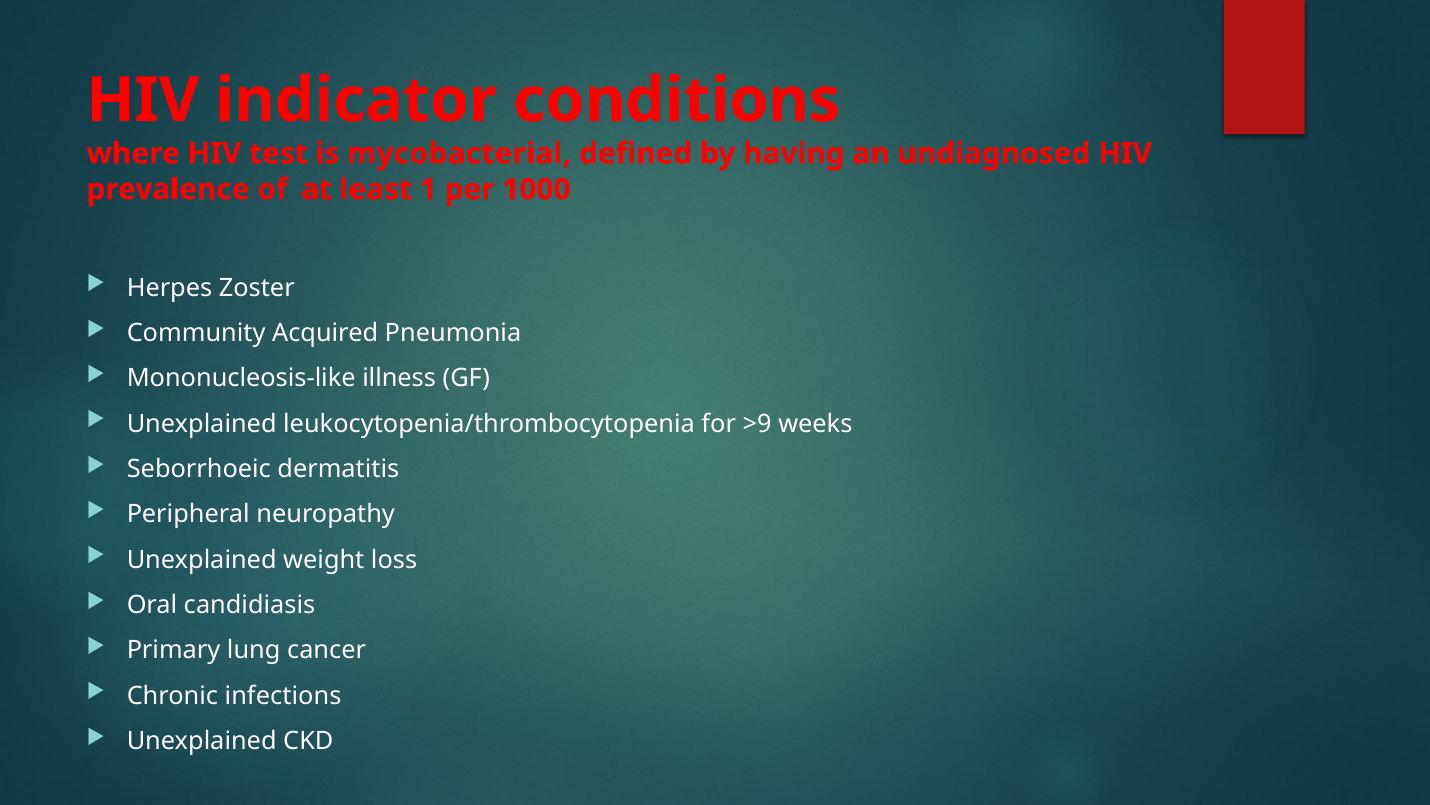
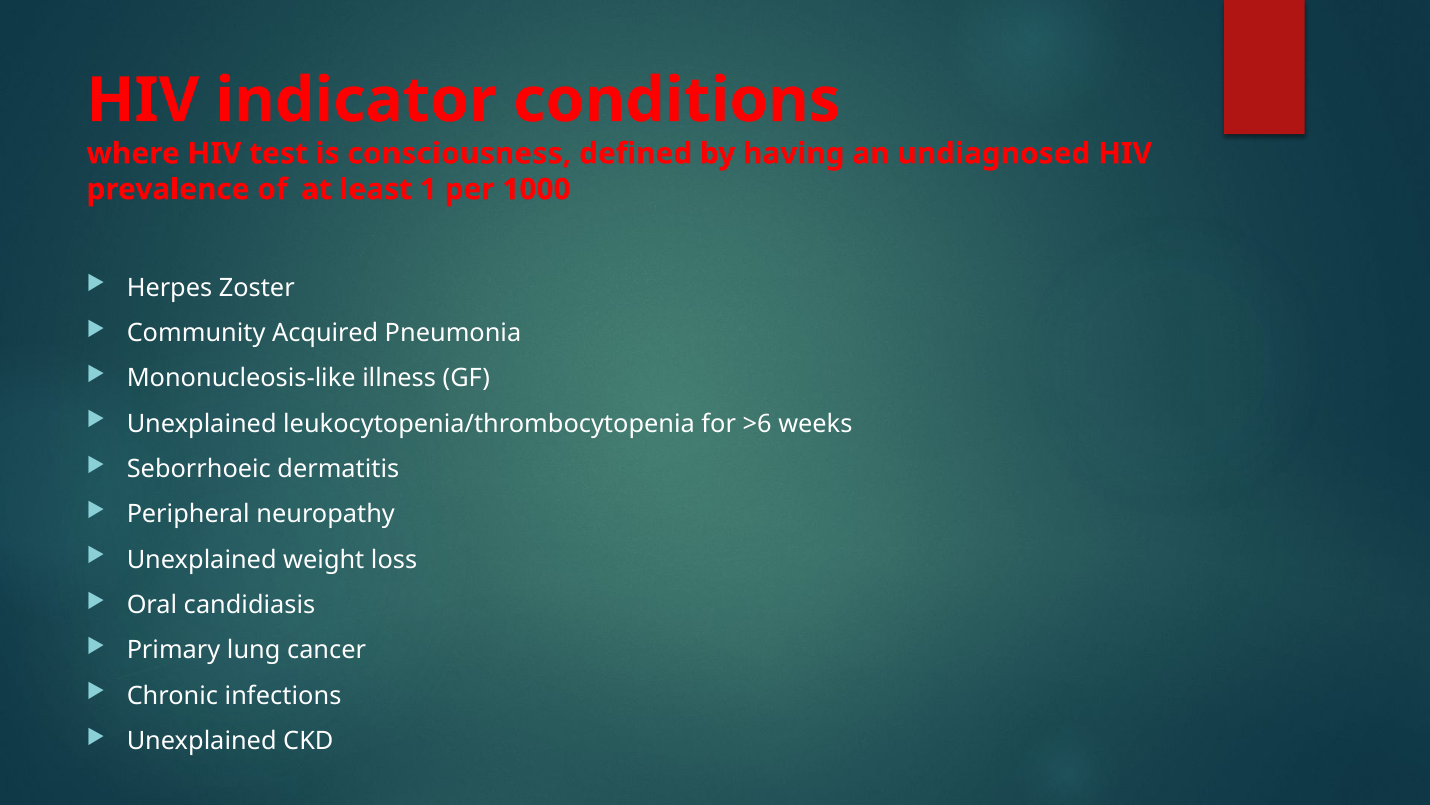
mycobacterial: mycobacterial -> consciousness
>9: >9 -> >6
